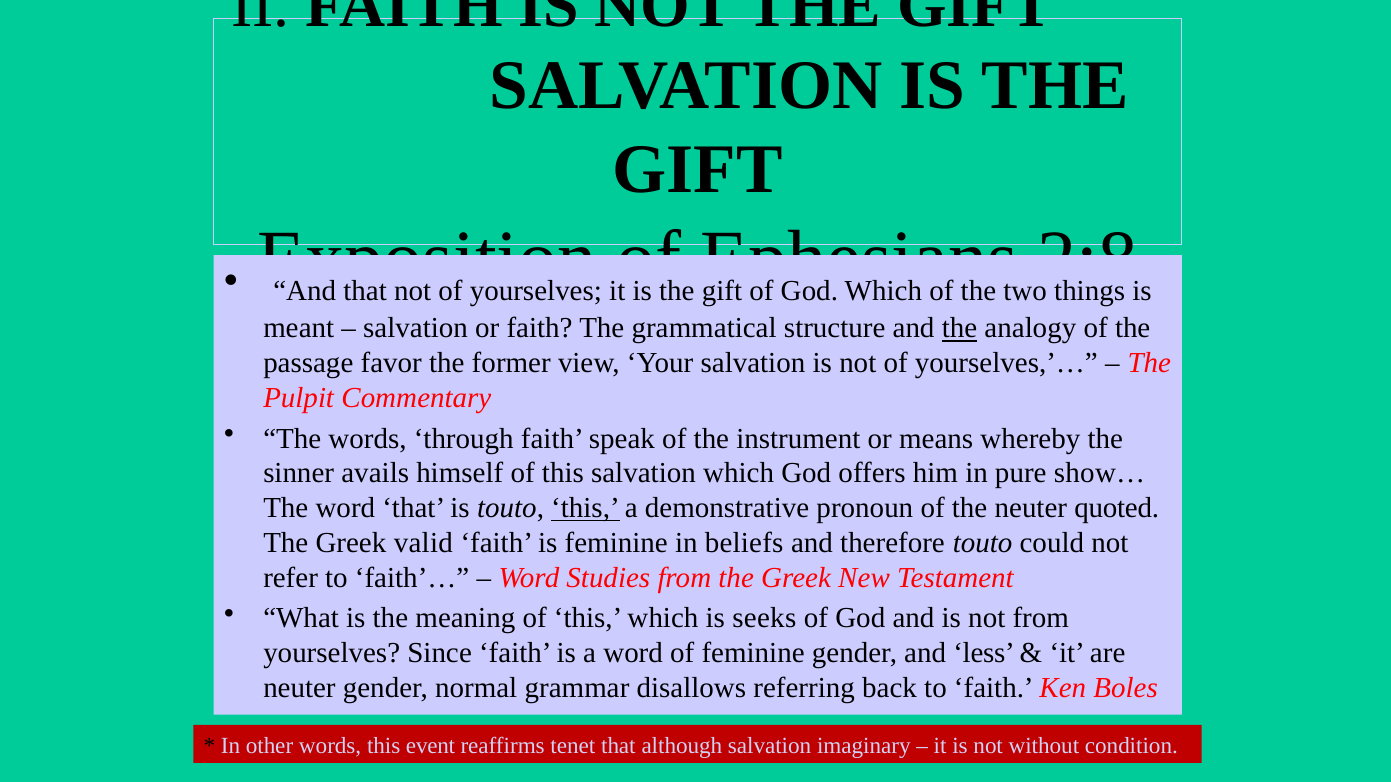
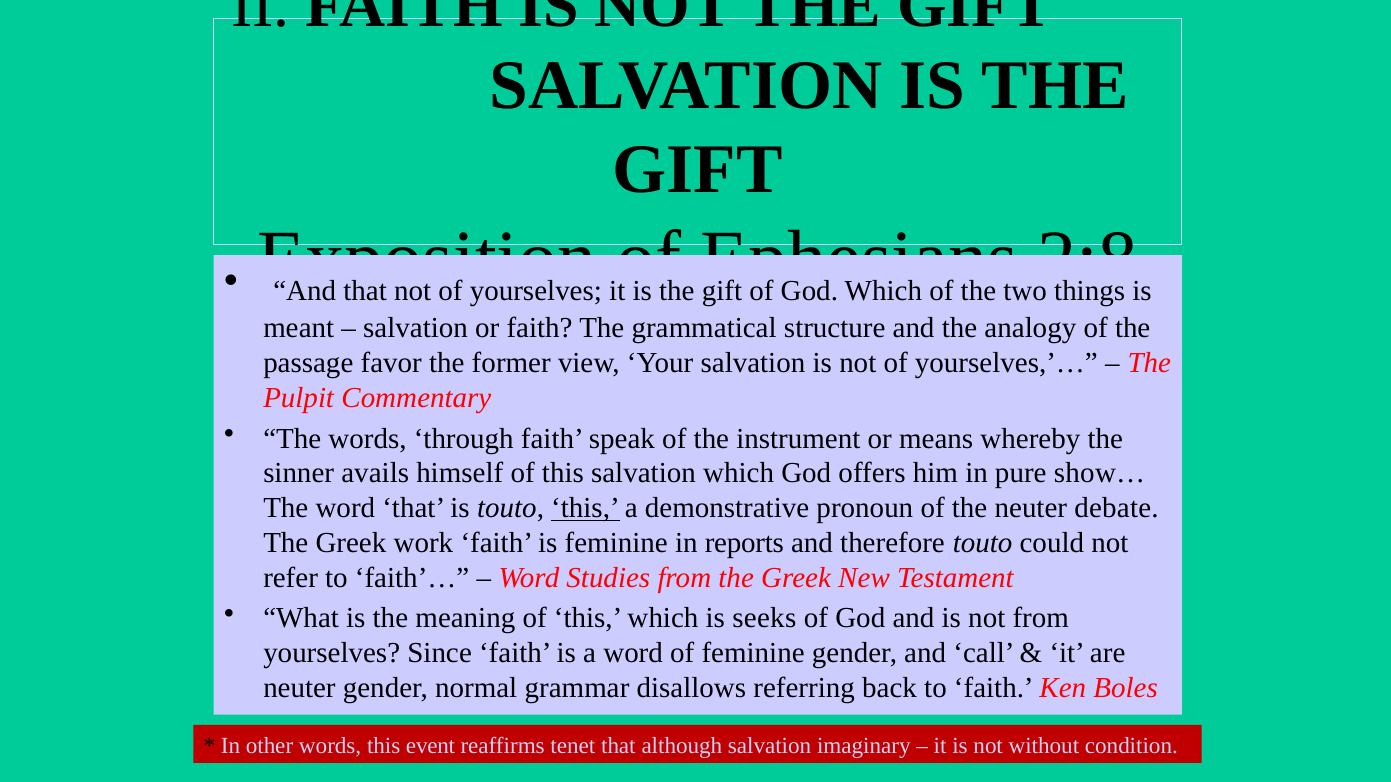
the at (960, 329) underline: present -> none
quoted: quoted -> debate
valid: valid -> work
beliefs: beliefs -> reports
less: less -> call
